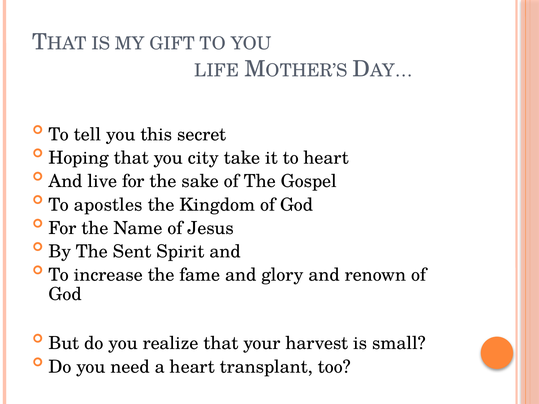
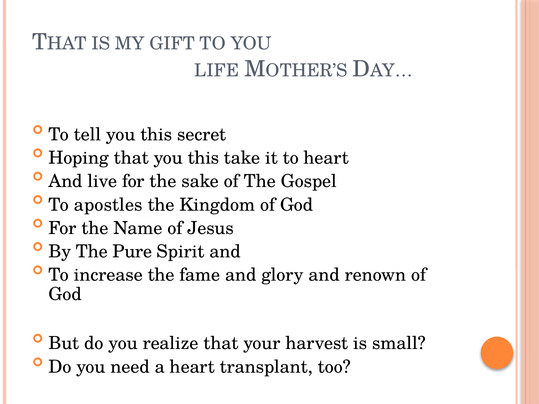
that you city: city -> this
Sent: Sent -> Pure
